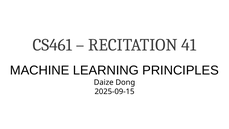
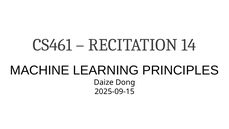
41: 41 -> 14
